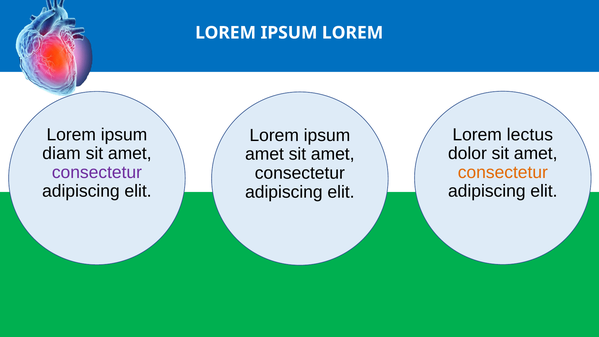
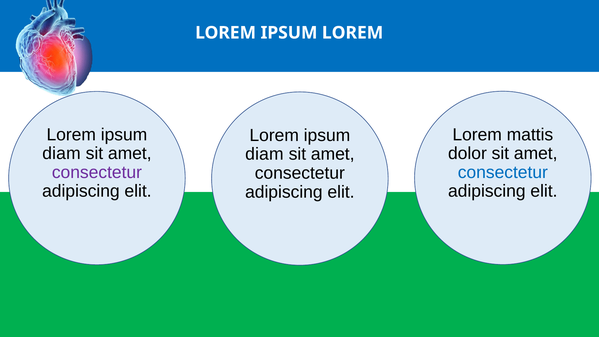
lectus: lectus -> mattis
amet at (265, 154): amet -> diam
consectetur at (503, 172) colour: orange -> blue
